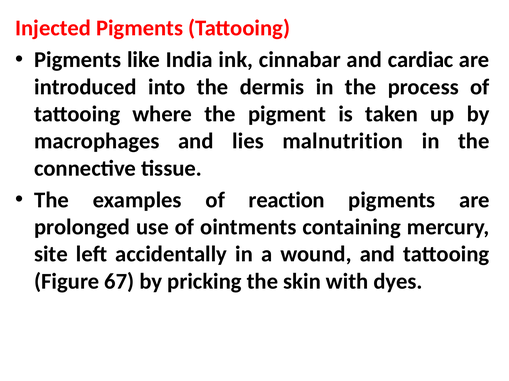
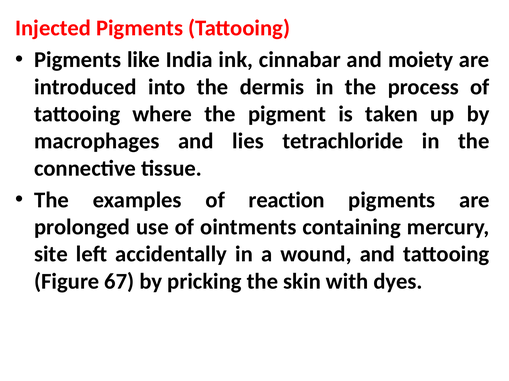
cardiac: cardiac -> moiety
malnutrition: malnutrition -> tetrachloride
